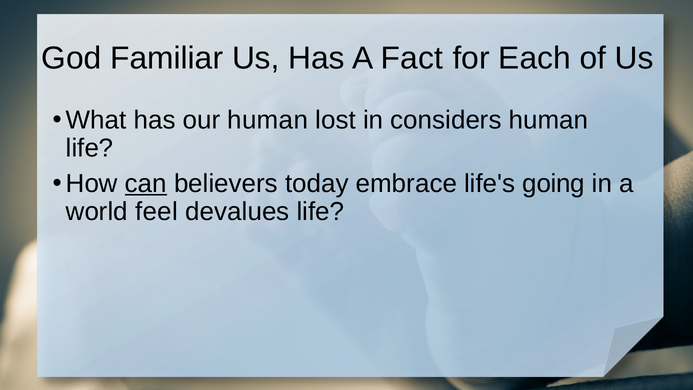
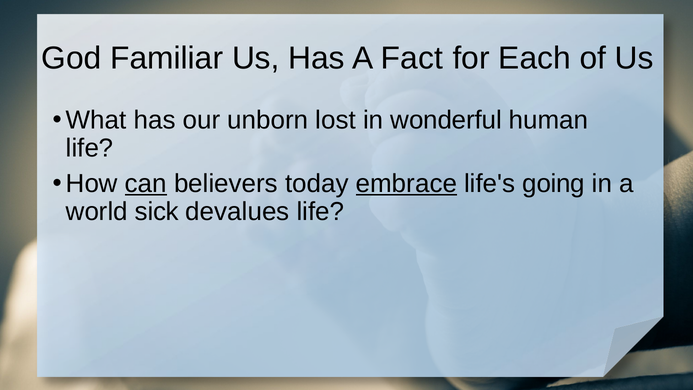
our human: human -> unborn
considers: considers -> wonderful
embrace underline: none -> present
feel: feel -> sick
